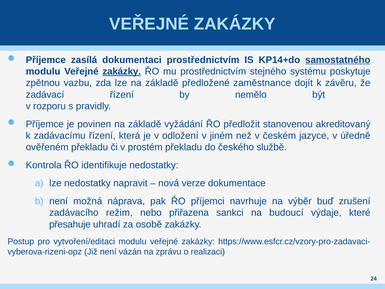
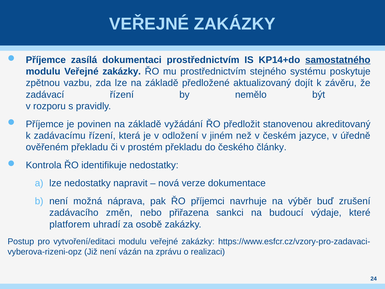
zakázky at (122, 71) underline: present -> none
zaměstnance: zaměstnance -> aktualizovaný
službě: službě -> články
režim: režim -> změn
přesahuje: přesahuje -> platforem
